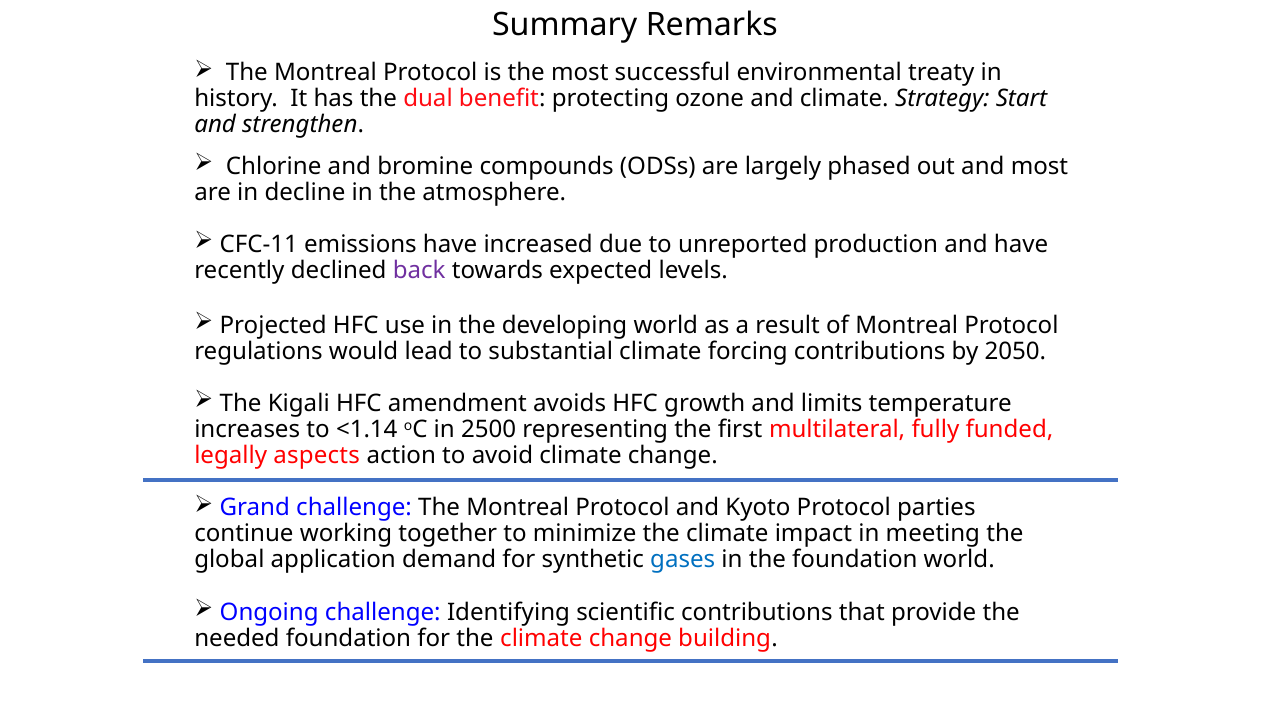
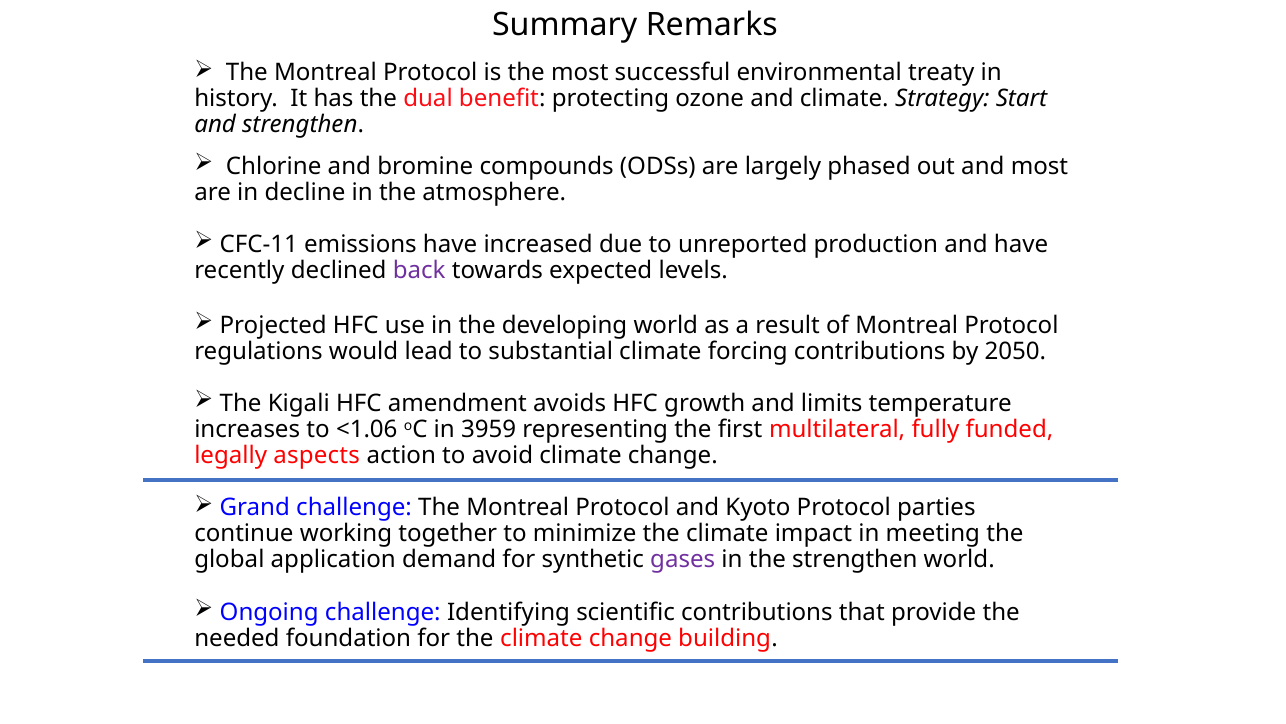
<1.14: <1.14 -> <1.06
2500: 2500 -> 3959
gases colour: blue -> purple
the foundation: foundation -> strengthen
